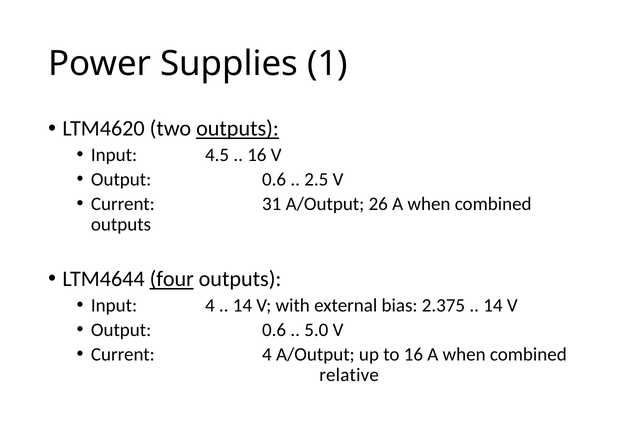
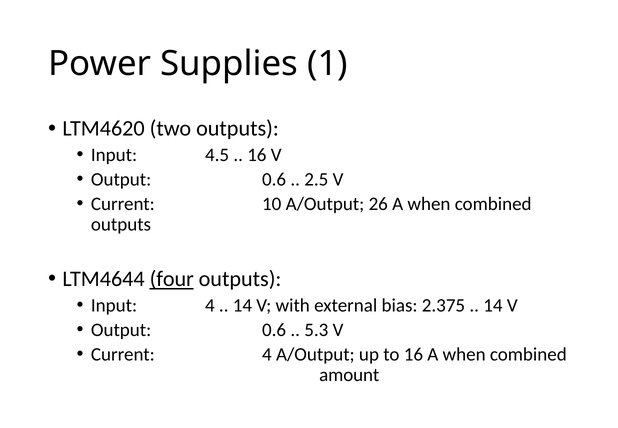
outputs at (237, 129) underline: present -> none
31: 31 -> 10
5.0: 5.0 -> 5.3
relative: relative -> amount
